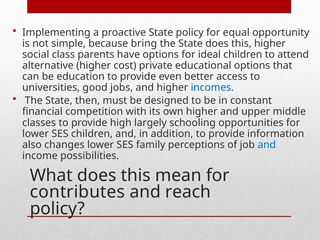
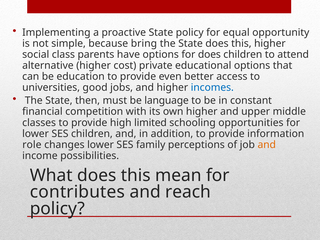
for ideal: ideal -> does
designed: designed -> language
largely: largely -> limited
also: also -> role
and at (267, 145) colour: blue -> orange
